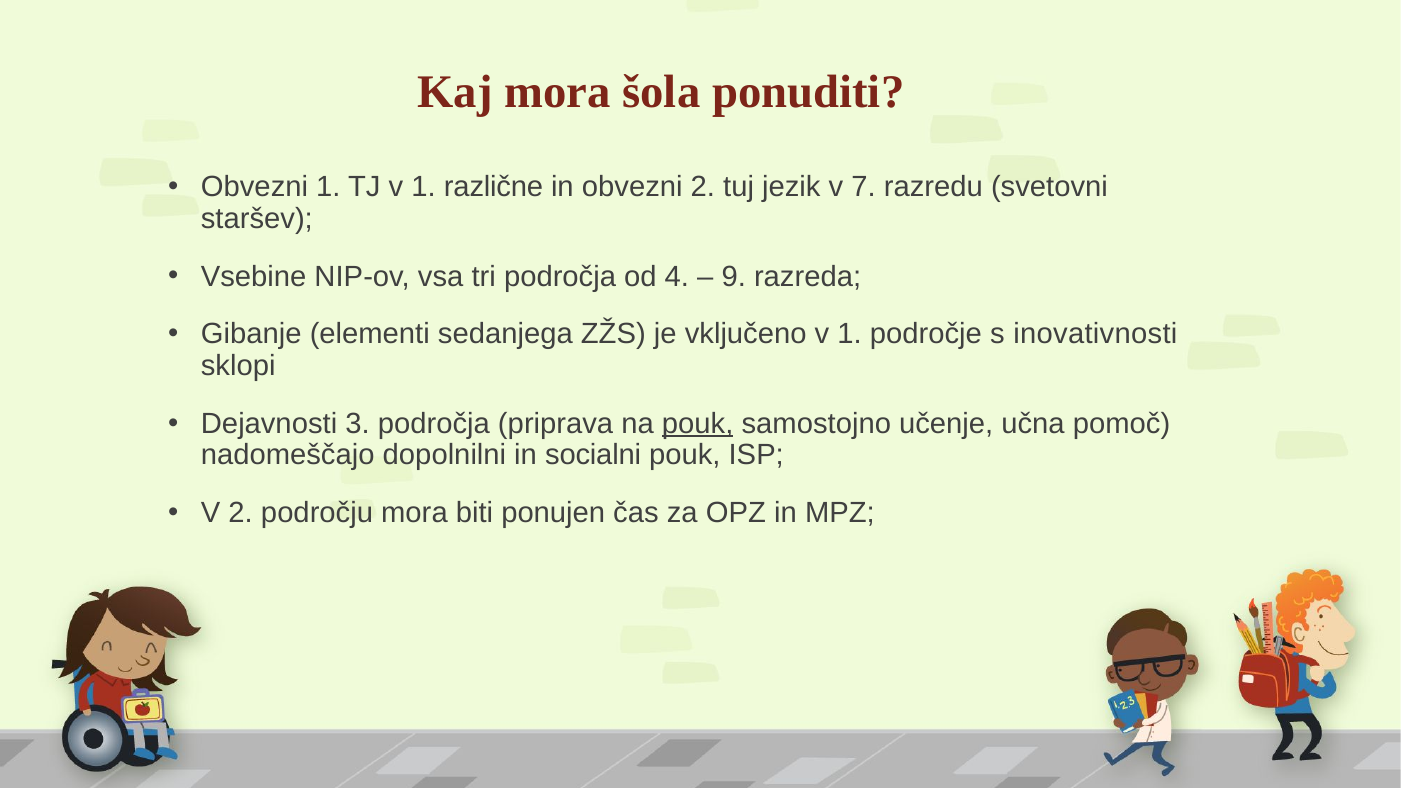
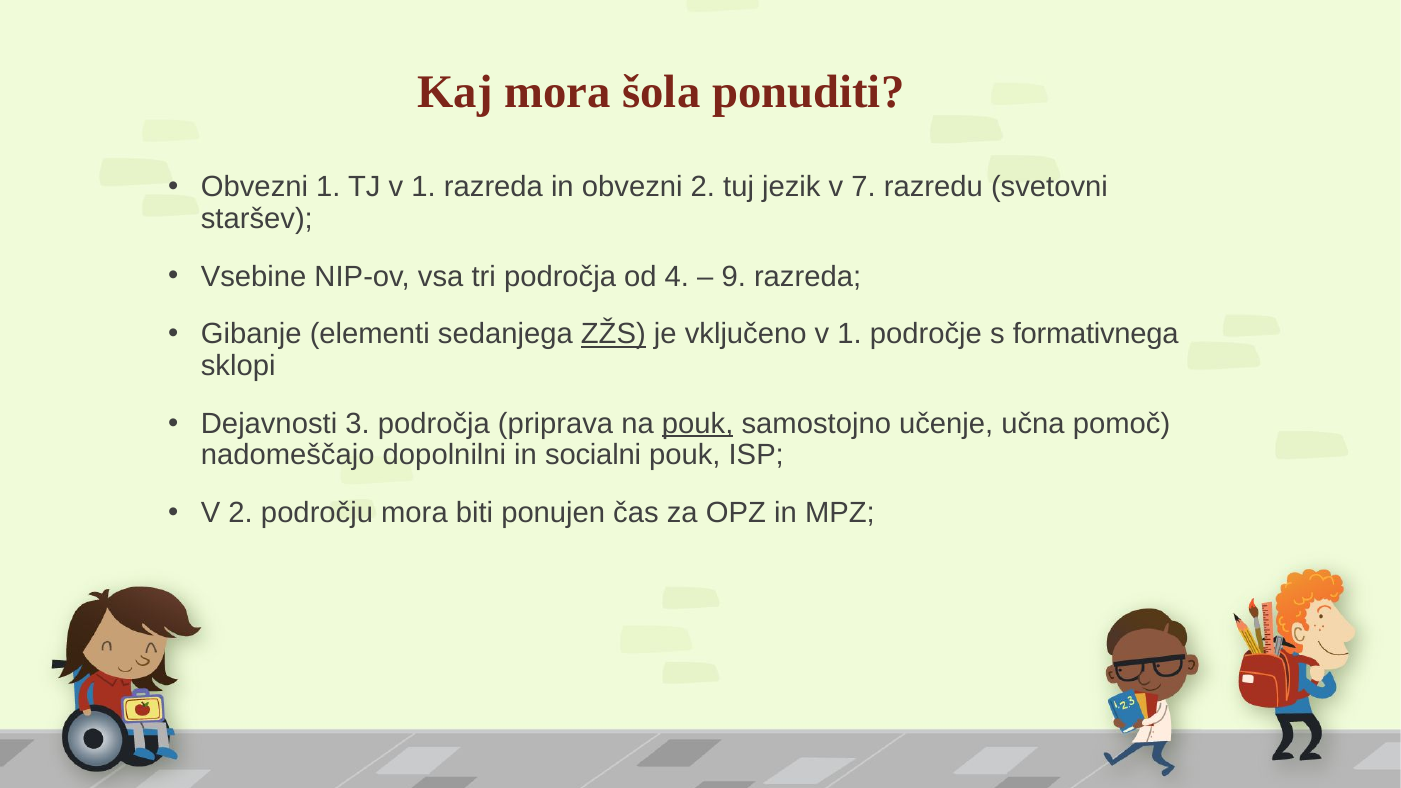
1 različne: različne -> razreda
ZŽS underline: none -> present
inovativnosti: inovativnosti -> formativnega
